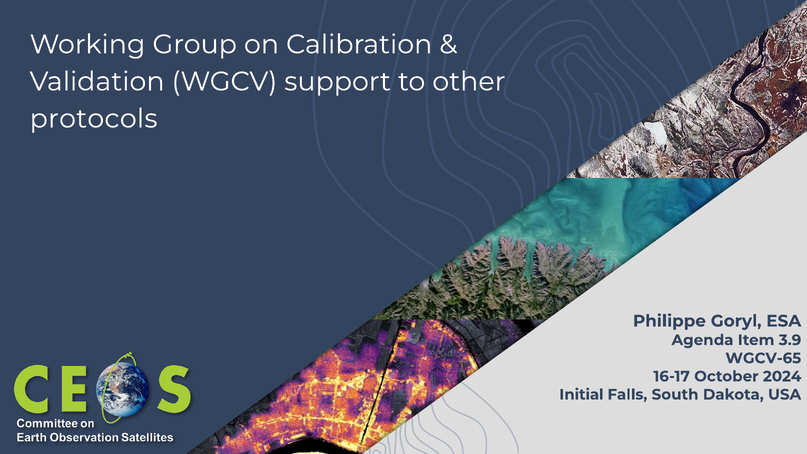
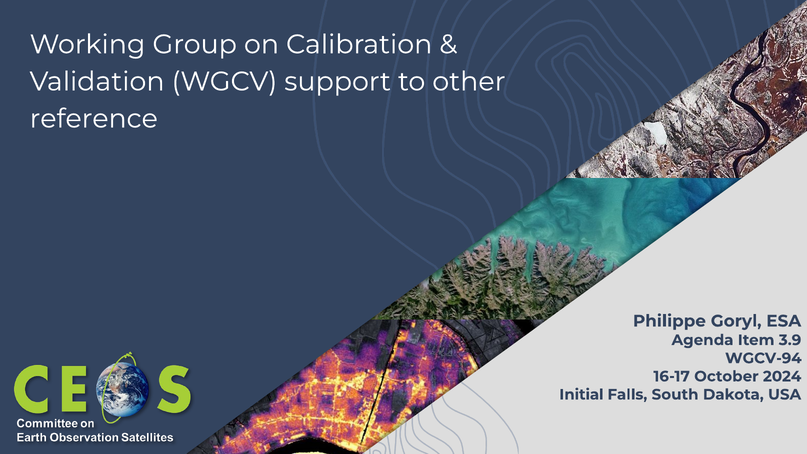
protocols: protocols -> reference
WGCV-65: WGCV-65 -> WGCV-94
